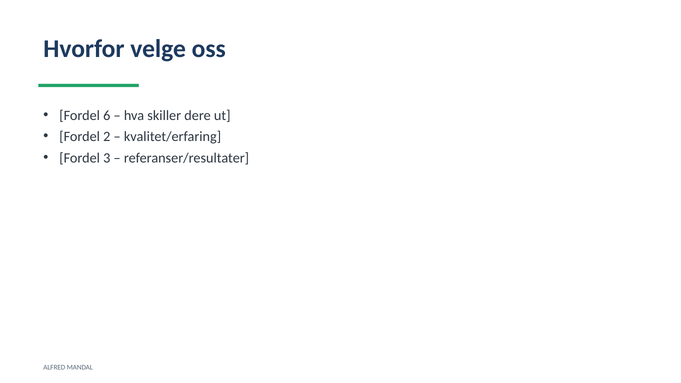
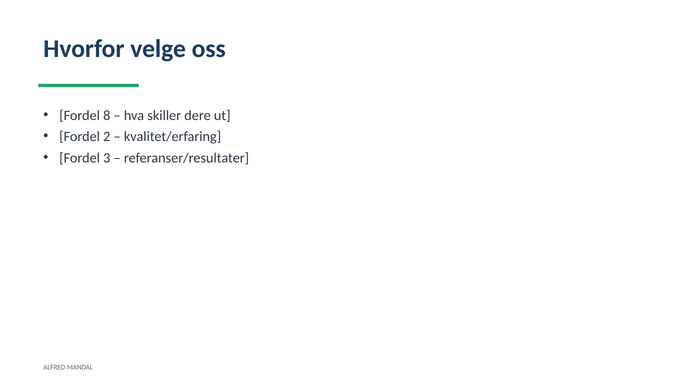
6: 6 -> 8
